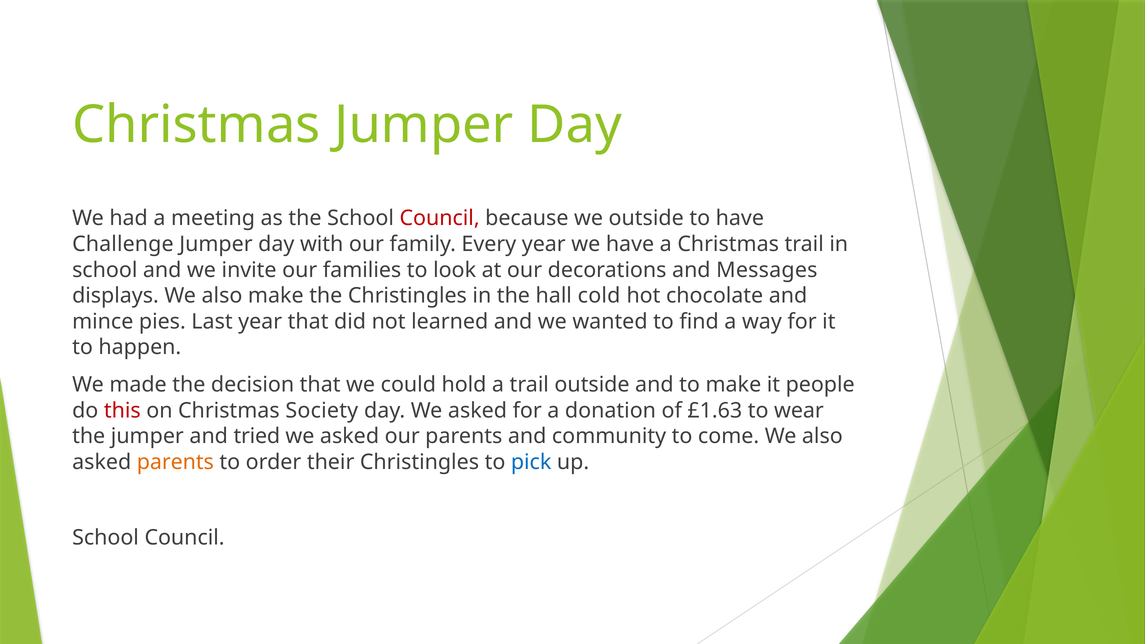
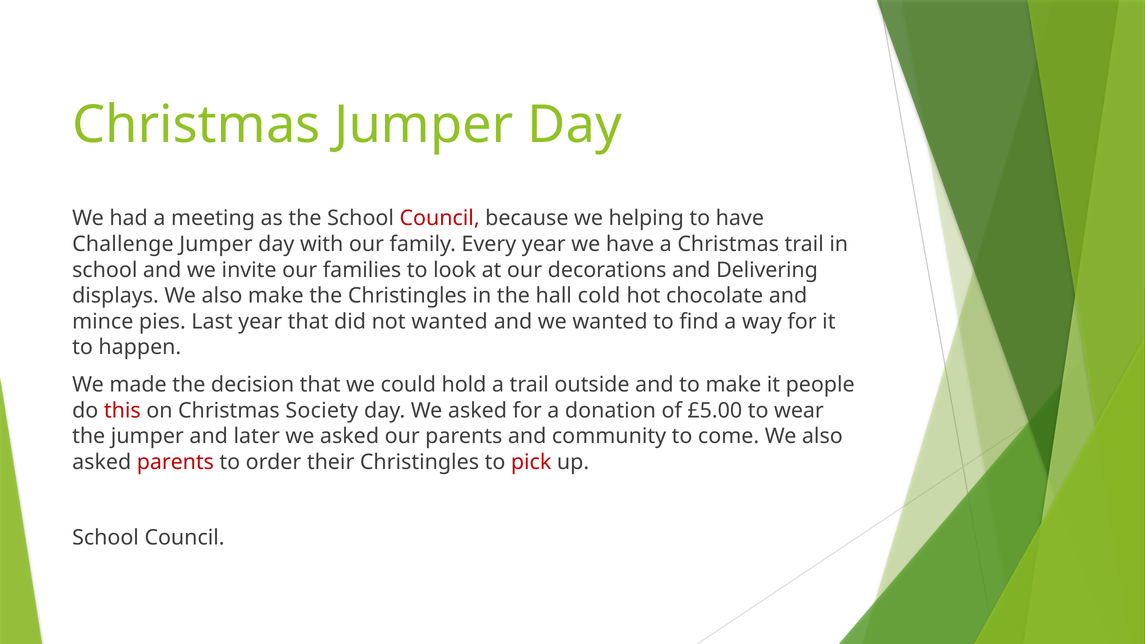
we outside: outside -> helping
Messages: Messages -> Delivering
not learned: learned -> wanted
£1.63: £1.63 -> £5.00
tried: tried -> later
parents at (175, 462) colour: orange -> red
pick colour: blue -> red
